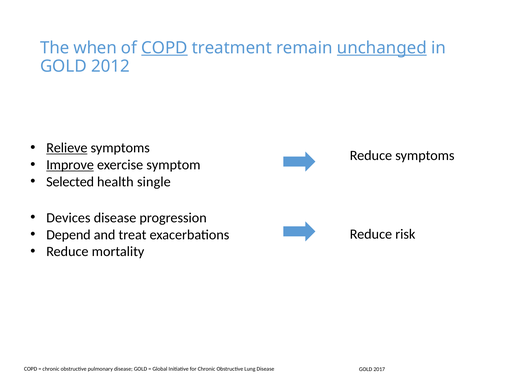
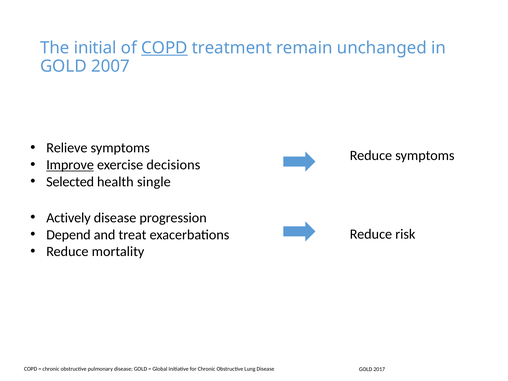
when: when -> initial
unchanged underline: present -> none
2012: 2012 -> 2007
Relieve underline: present -> none
symptom: symptom -> decisions
Devices: Devices -> Actively
